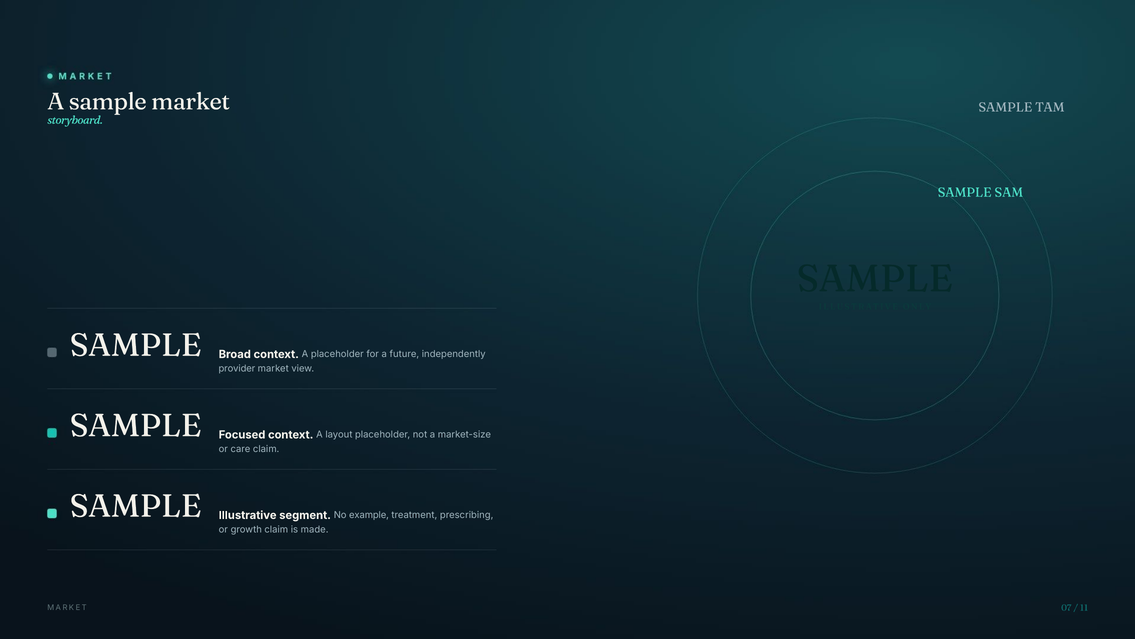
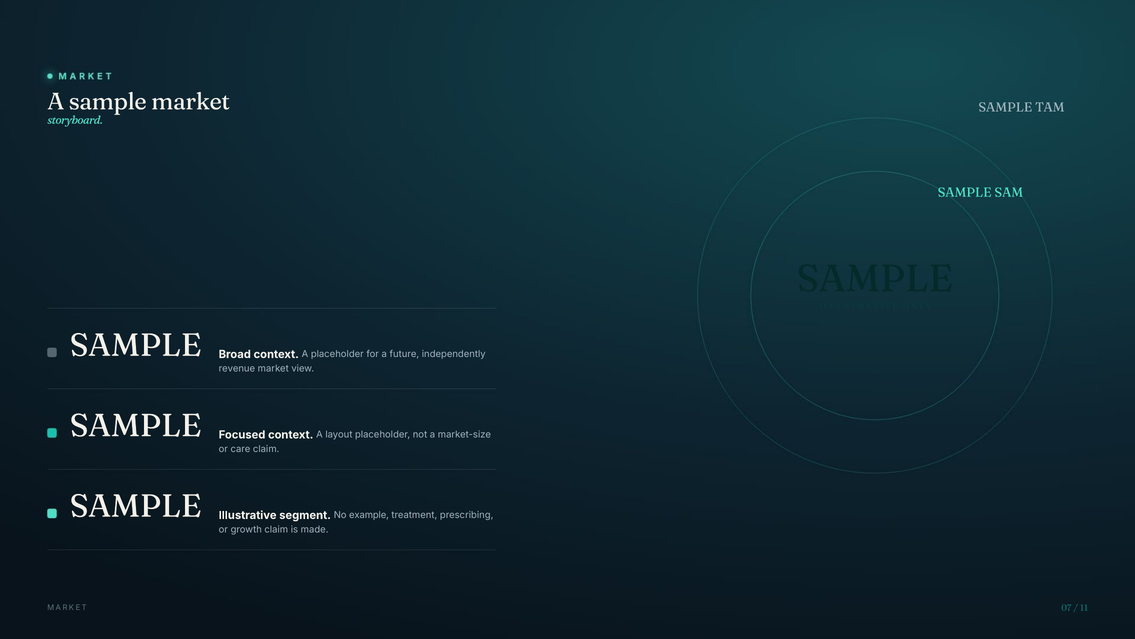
provider: provider -> revenue
